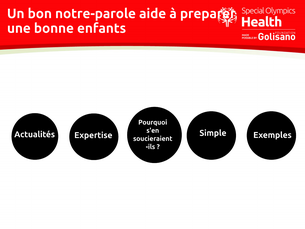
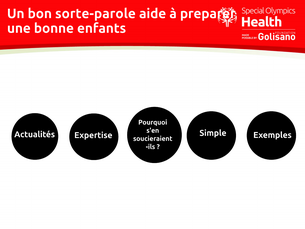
notre-parole: notre-parole -> sorte-parole
